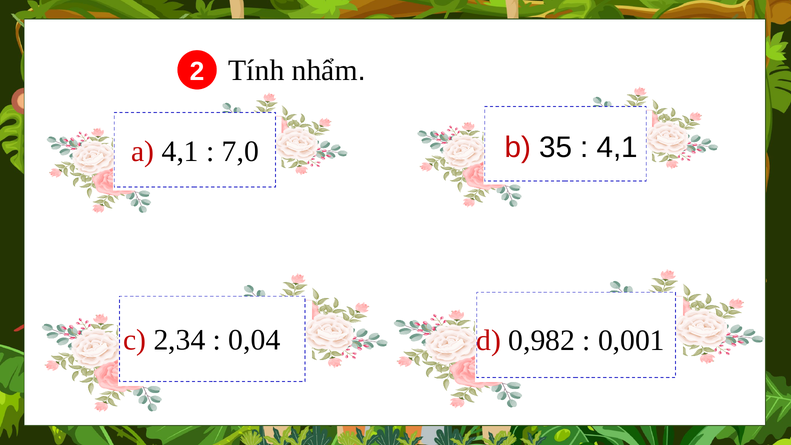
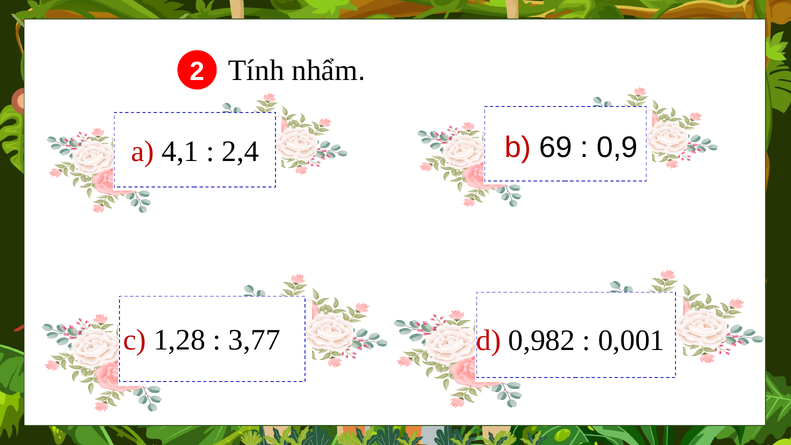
7,0: 7,0 -> 2,4
35: 35 -> 69
4,1 at (617, 147): 4,1 -> 0,9
2,34: 2,34 -> 1,28
0,04: 0,04 -> 3,77
